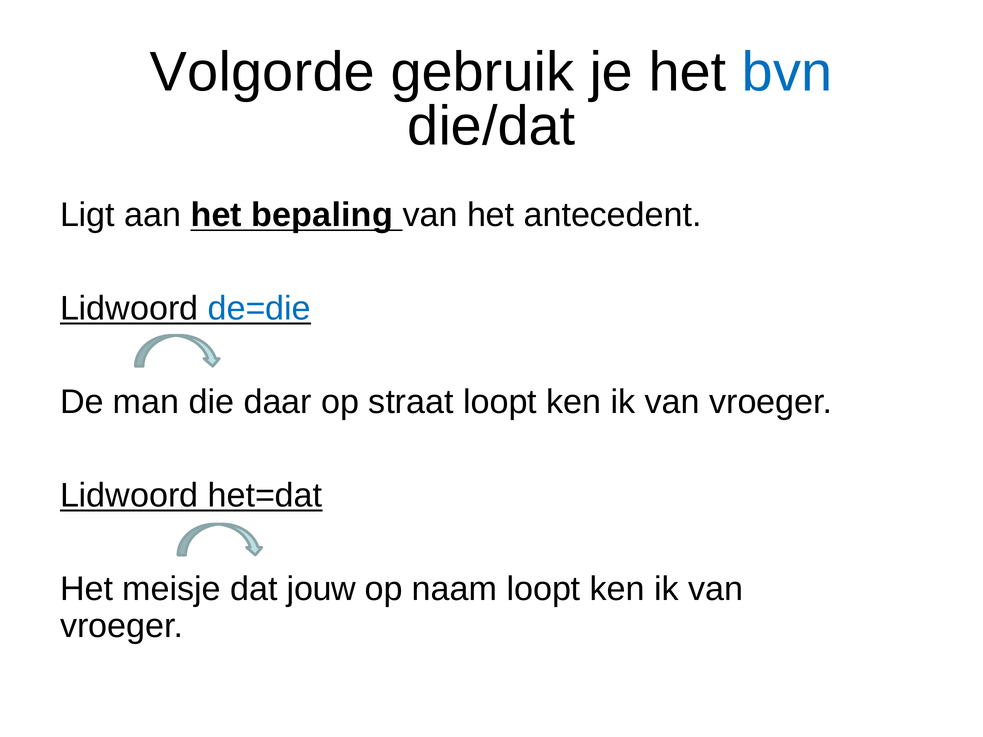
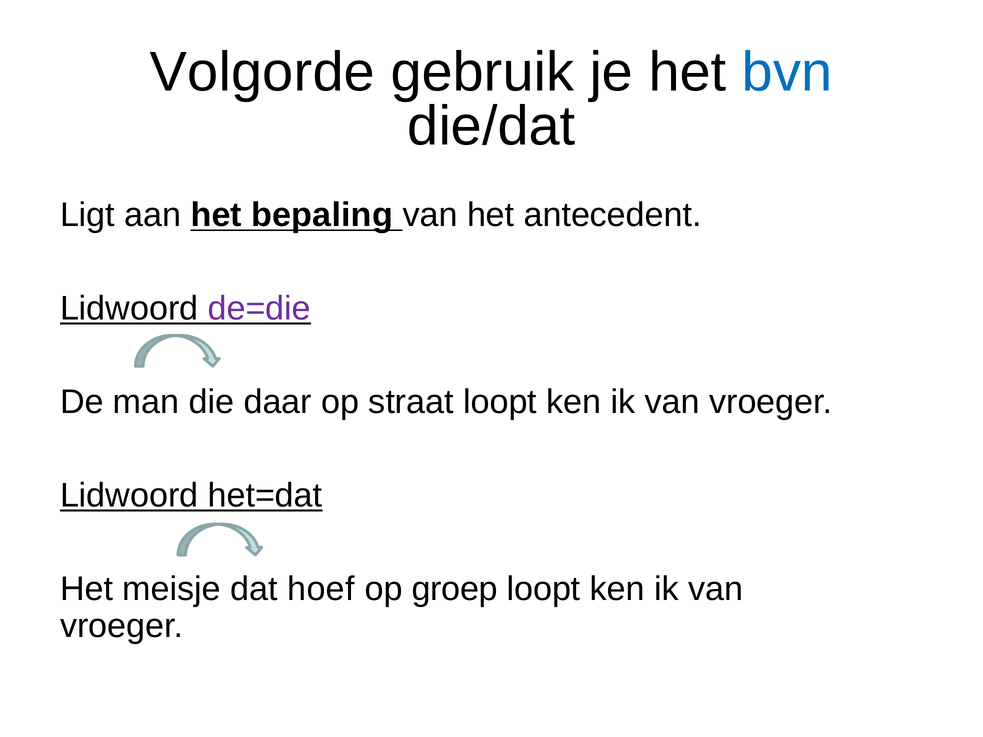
de=die colour: blue -> purple
jouw: jouw -> hoef
naam: naam -> groep
